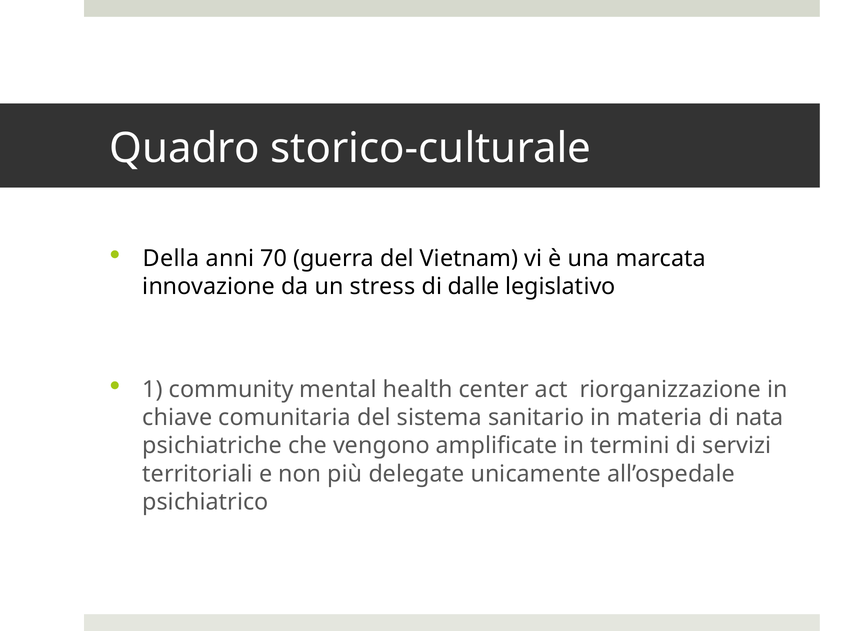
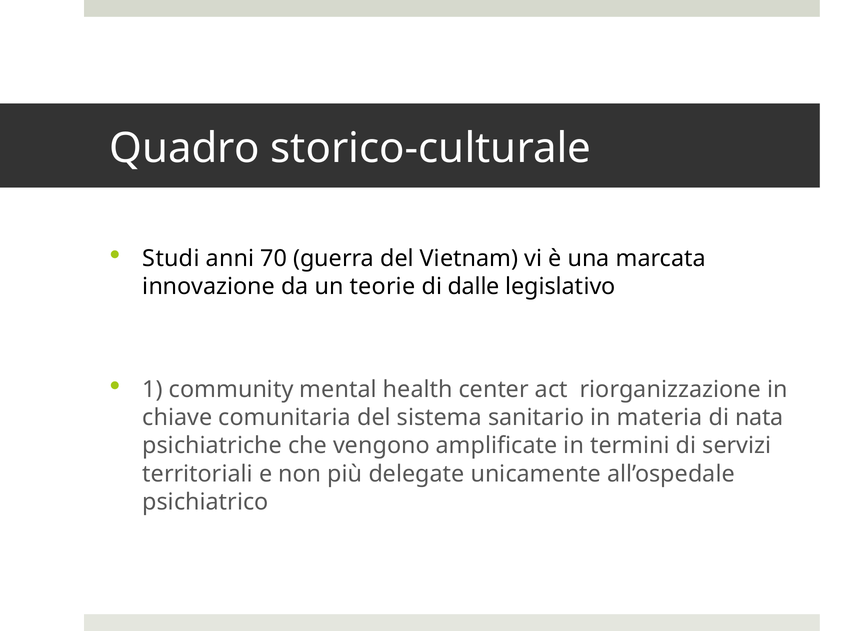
Della: Della -> Studi
stress: stress -> teorie
